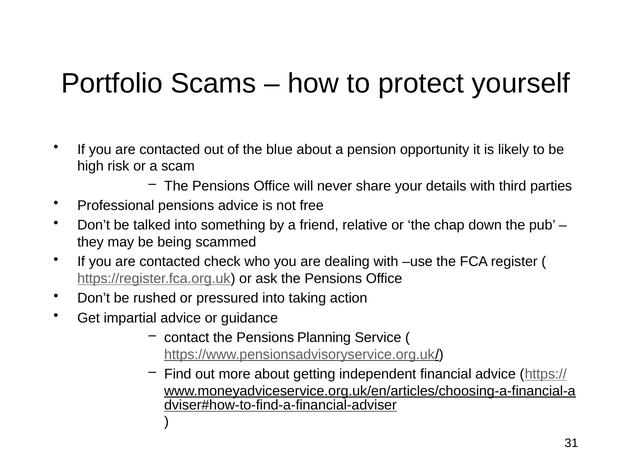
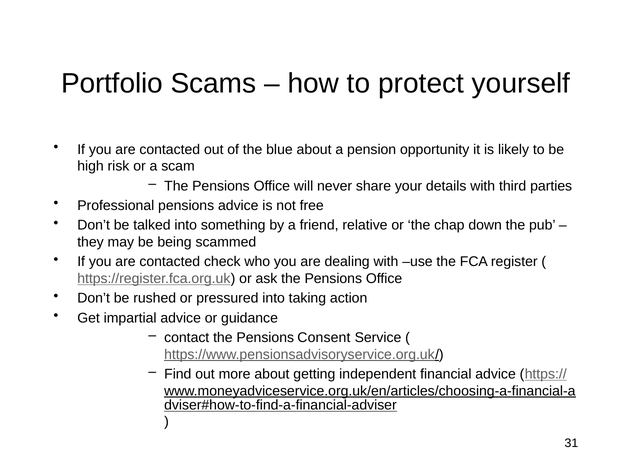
Planning: Planning -> Consent
